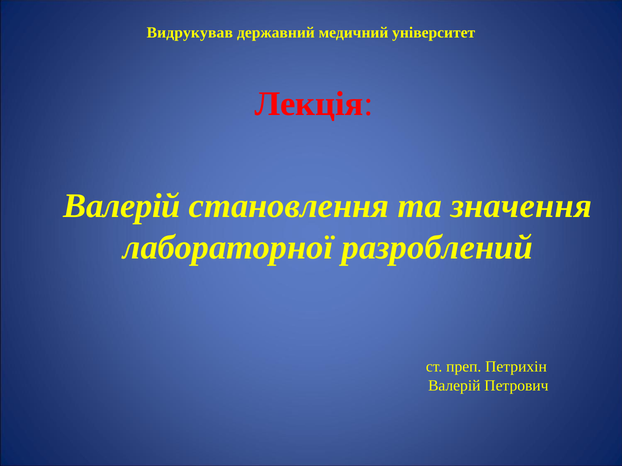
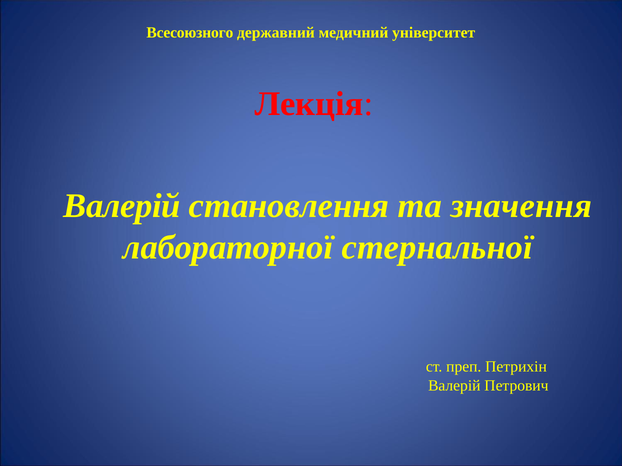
Видрукував: Видрукував -> Всесоюзного
разроблений: разроблений -> стернальної
